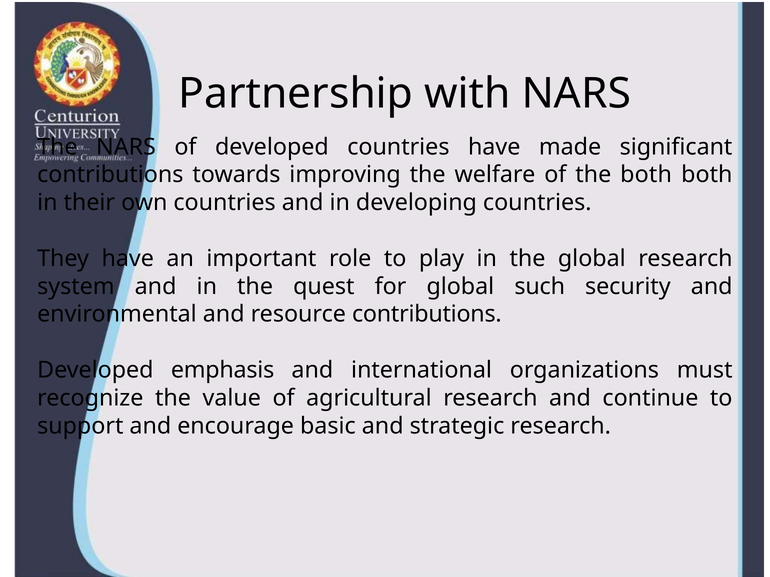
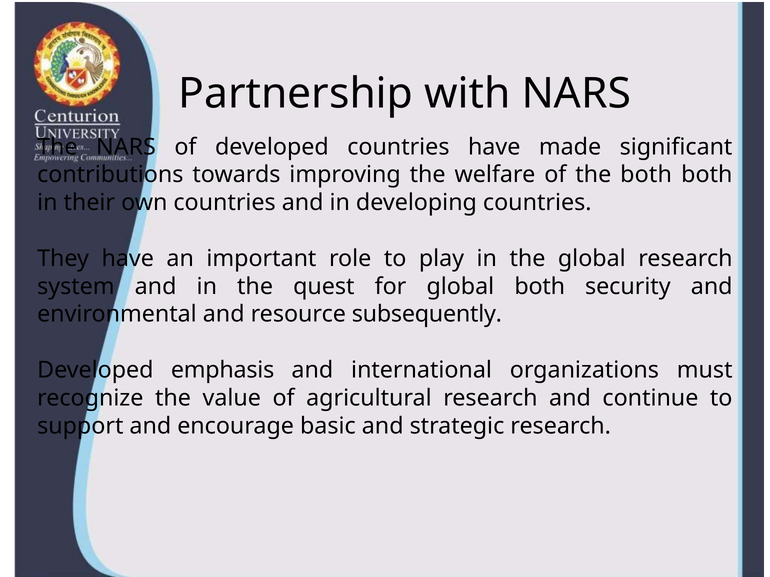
global such: such -> both
resource contributions: contributions -> subsequently
